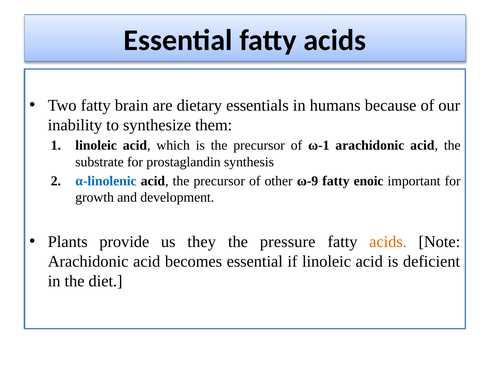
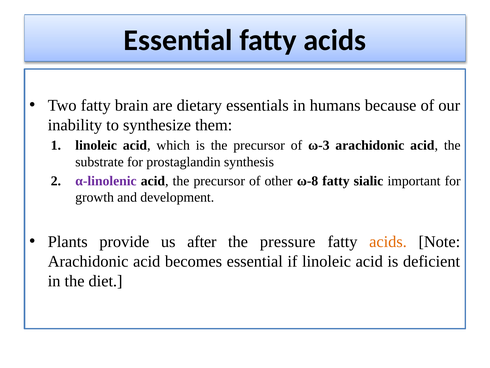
ω-1: ω-1 -> ω-3
α-linolenic colour: blue -> purple
ω-9: ω-9 -> ω-8
enoic: enoic -> sialic
they: they -> after
